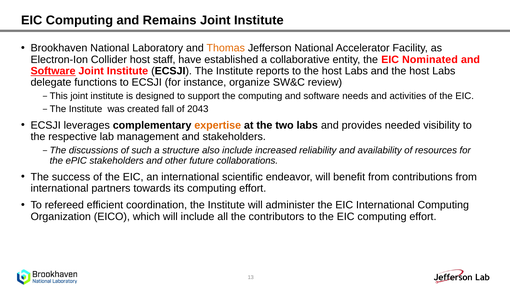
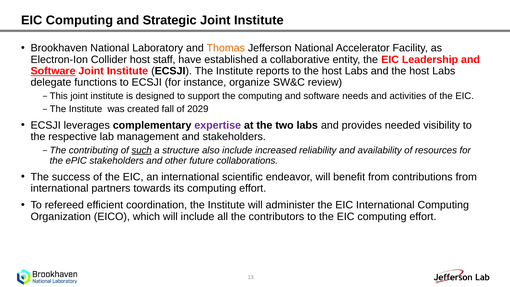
Remains: Remains -> Strategic
Nominated: Nominated -> Leadership
2043: 2043 -> 2029
expertise colour: orange -> purple
discussions: discussions -> contributing
such underline: none -> present
